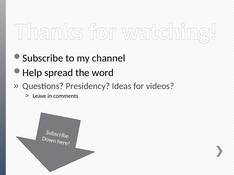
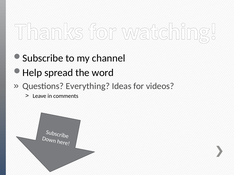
Presidency: Presidency -> Everything
